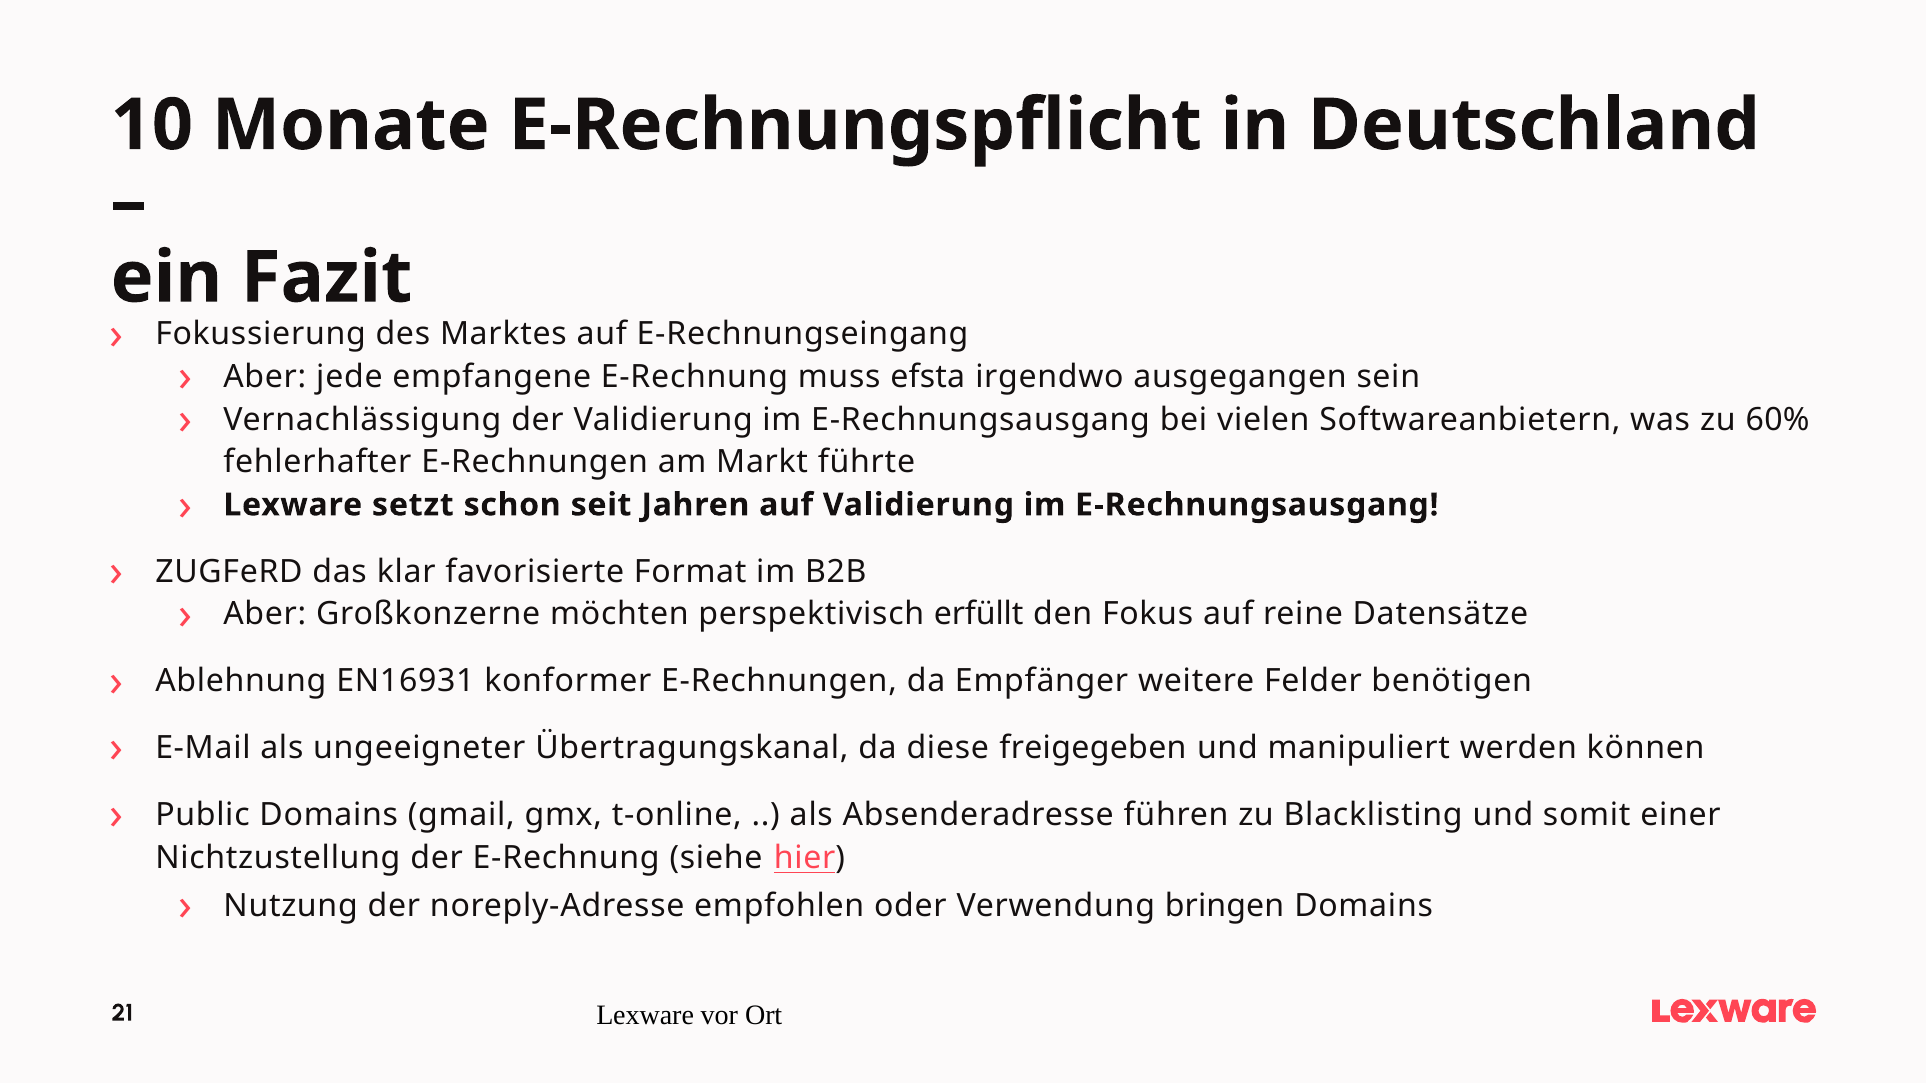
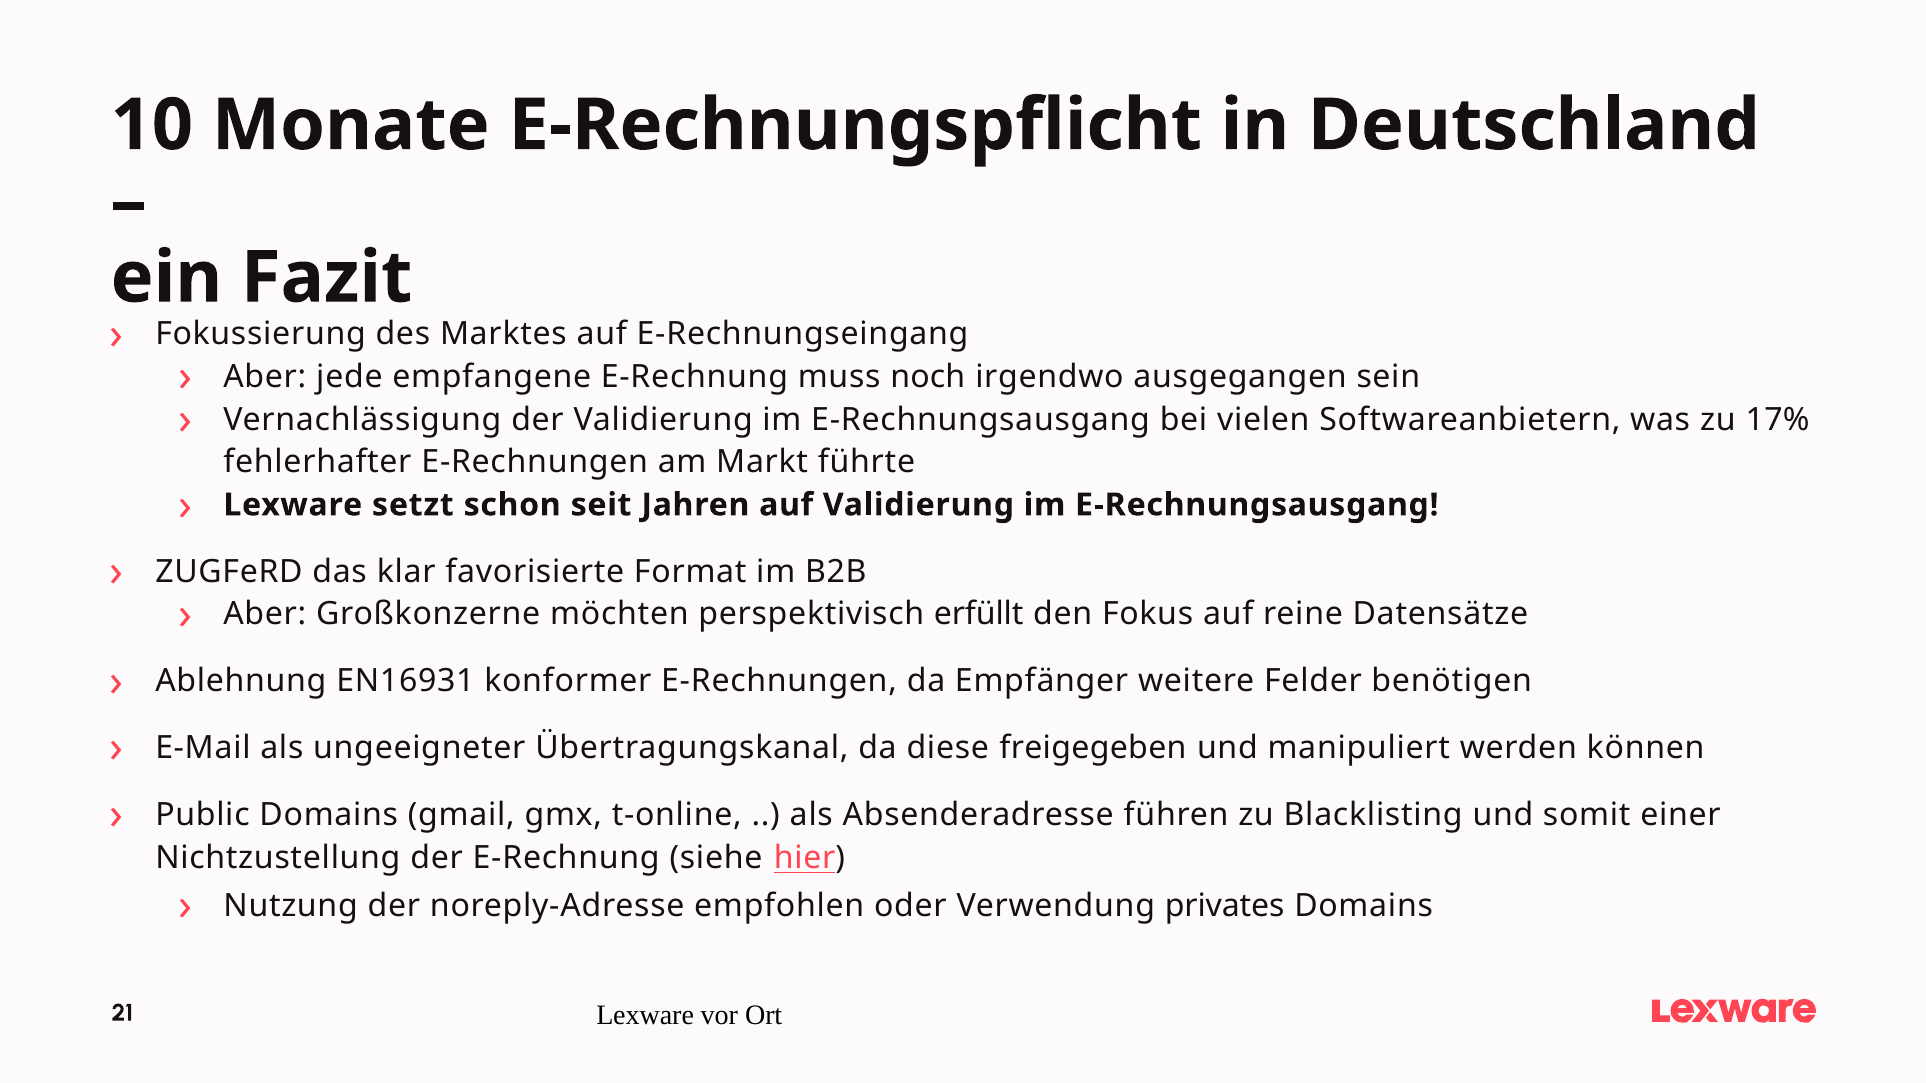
efsta: efsta -> noch
60%: 60% -> 17%
bringen: bringen -> privates
